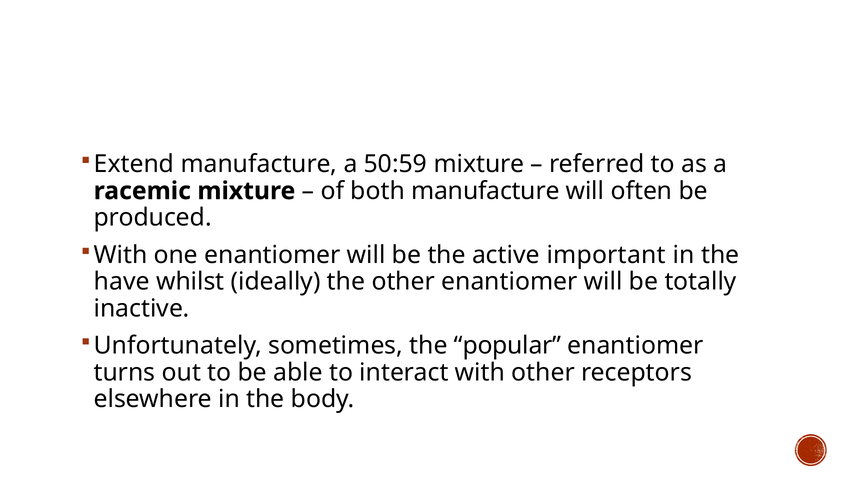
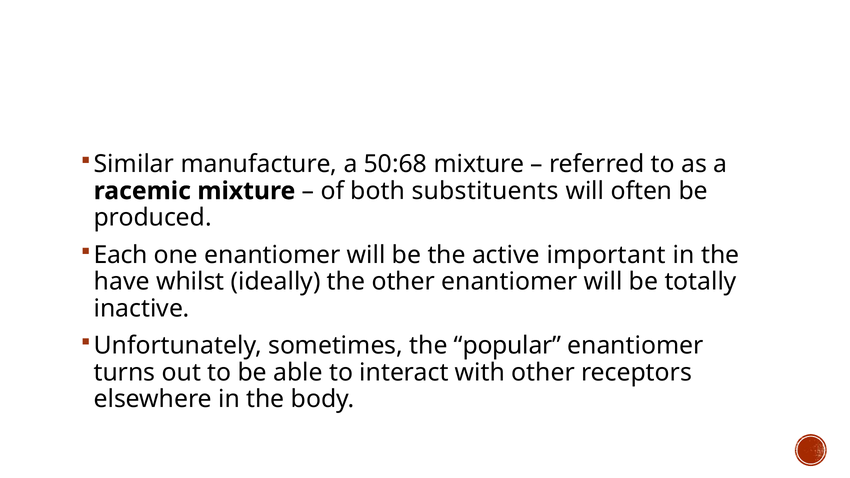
Extend: Extend -> Similar
50:59: 50:59 -> 50:68
both manufacture: manufacture -> substituents
With at (121, 255): With -> Each
